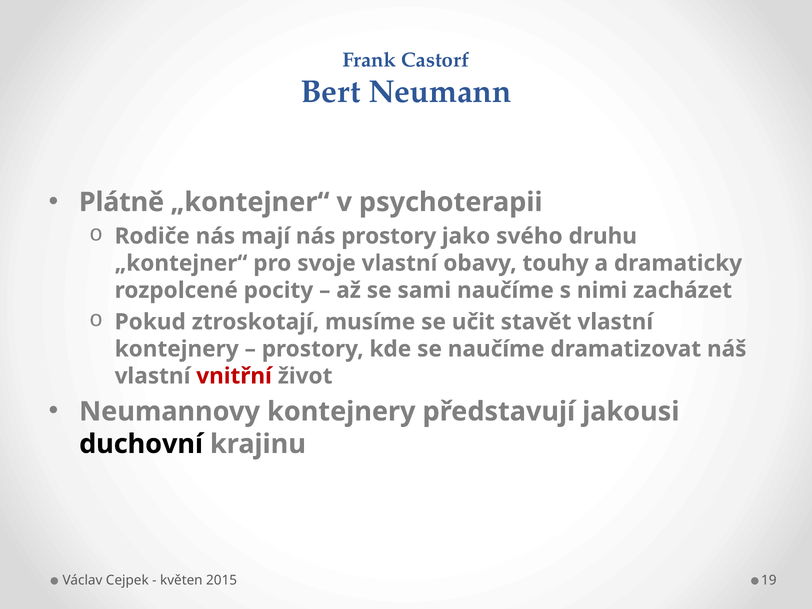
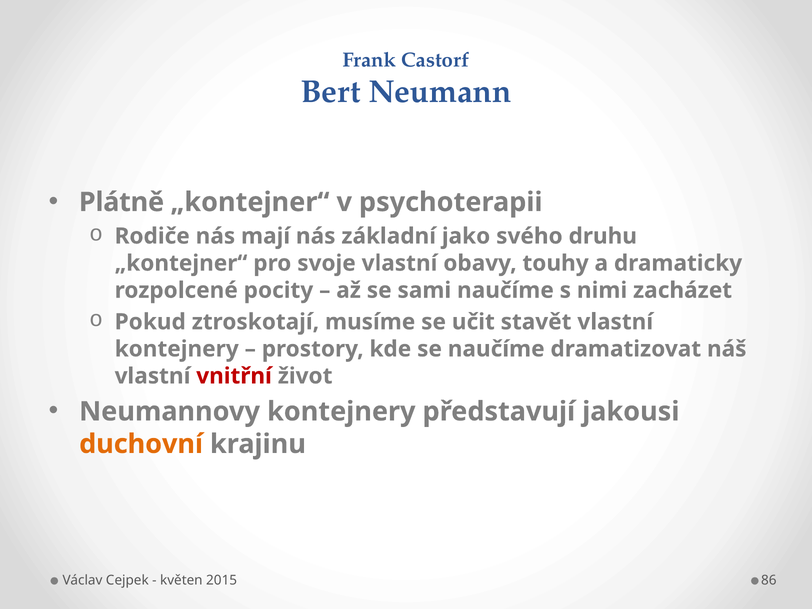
nás prostory: prostory -> základní
duchovní colour: black -> orange
19: 19 -> 86
